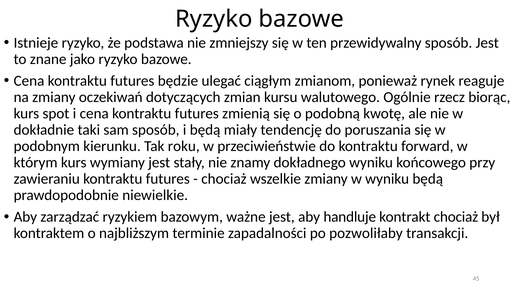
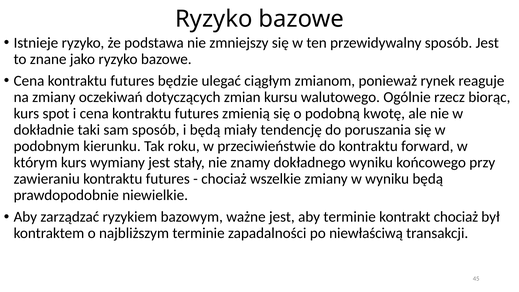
aby handluje: handluje -> terminie
pozwoliłaby: pozwoliłaby -> niewłaściwą
